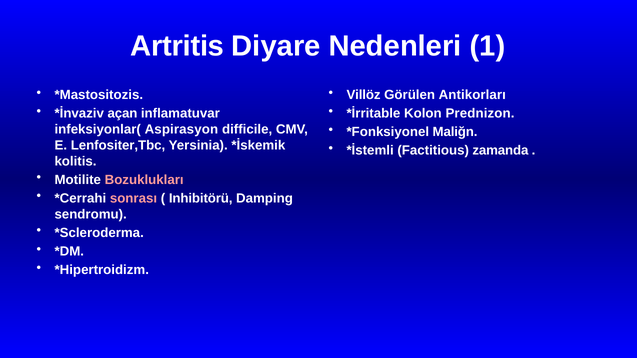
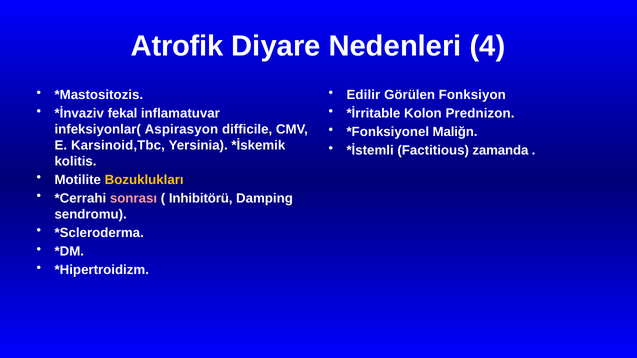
Artritis: Artritis -> Atrofik
1: 1 -> 4
Villöz: Villöz -> Edilir
Antikorları: Antikorları -> Fonksiyon
açan: açan -> fekal
Lenfositer,Tbc: Lenfositer,Tbc -> Karsinoid,Tbc
Bozuklukları colour: pink -> yellow
